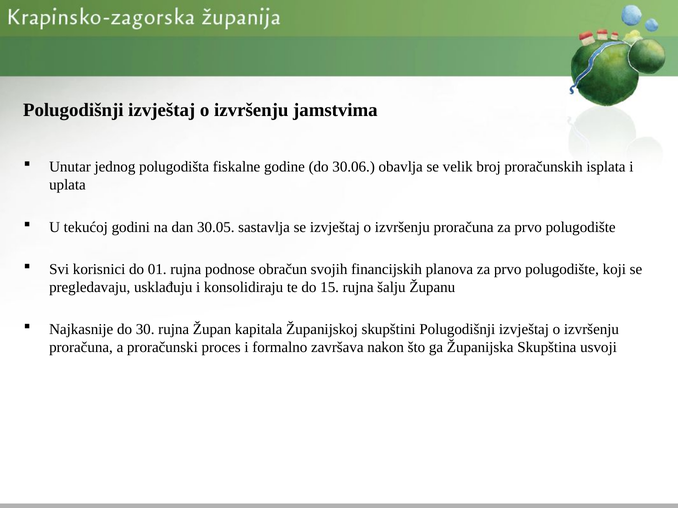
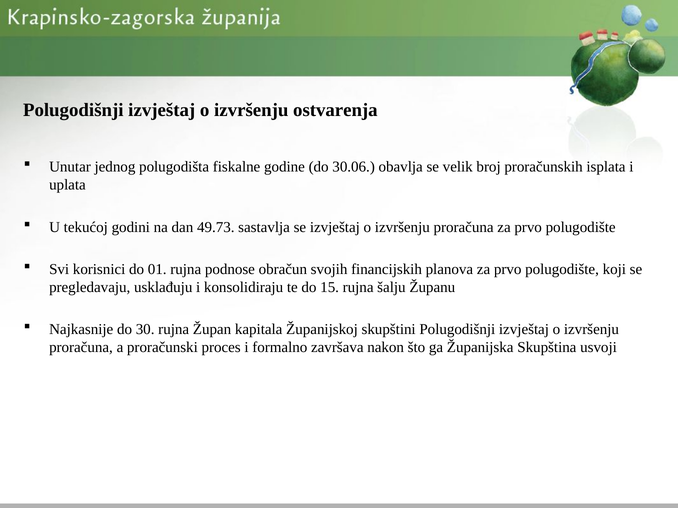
jamstvima: jamstvima -> ostvarenja
30.05: 30.05 -> 49.73
